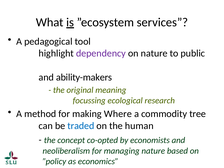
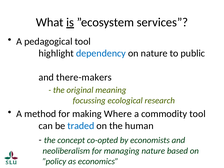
dependency colour: purple -> blue
ability-makers: ability-makers -> there-makers
commodity tree: tree -> tool
